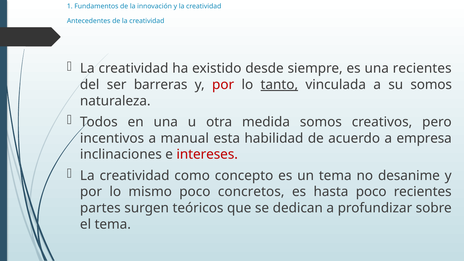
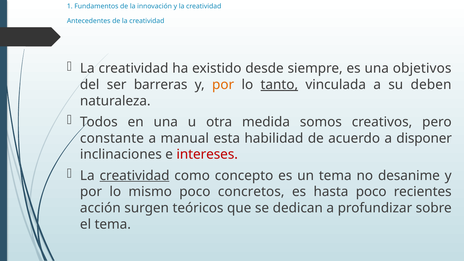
una recientes: recientes -> objetivos
por at (223, 85) colour: red -> orange
su somos: somos -> deben
incentivos: incentivos -> constante
empresa: empresa -> disponer
creatividad at (135, 176) underline: none -> present
partes: partes -> acción
